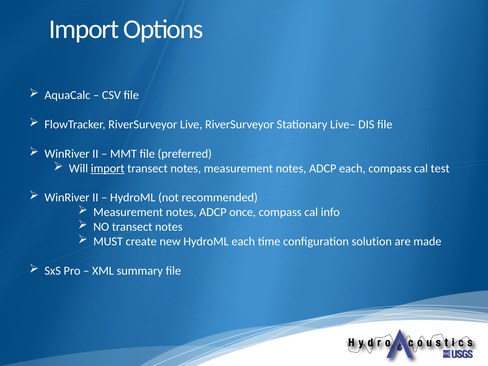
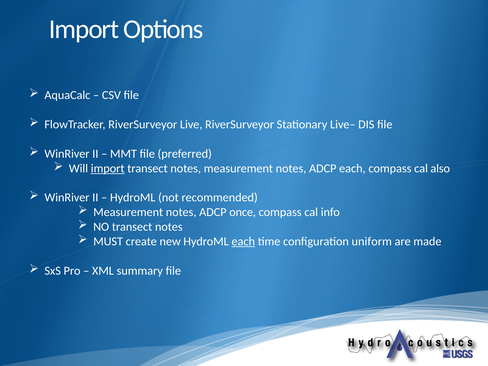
test: test -> also
each at (243, 242) underline: none -> present
solution: solution -> uniform
